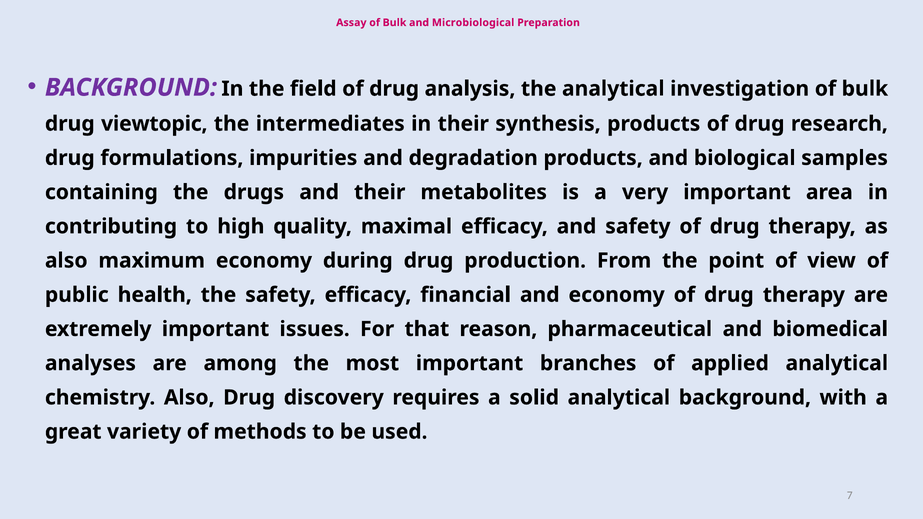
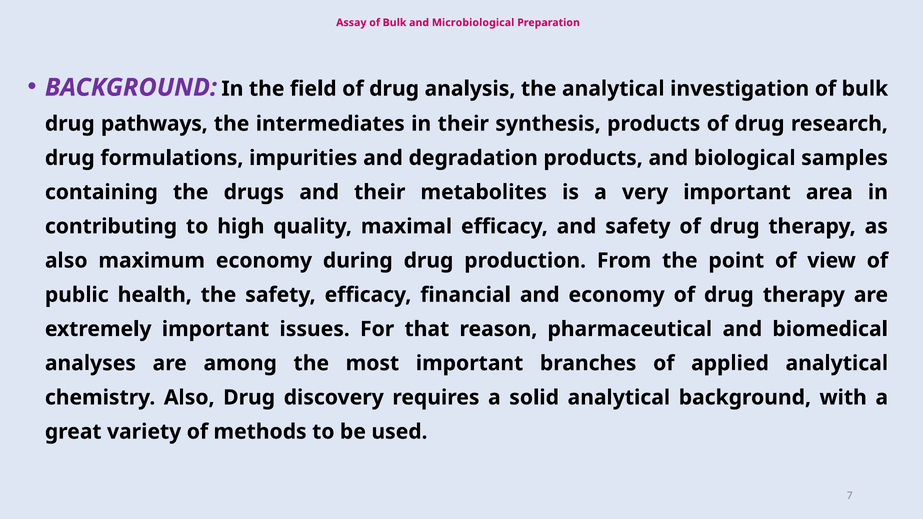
viewtopic: viewtopic -> pathways
